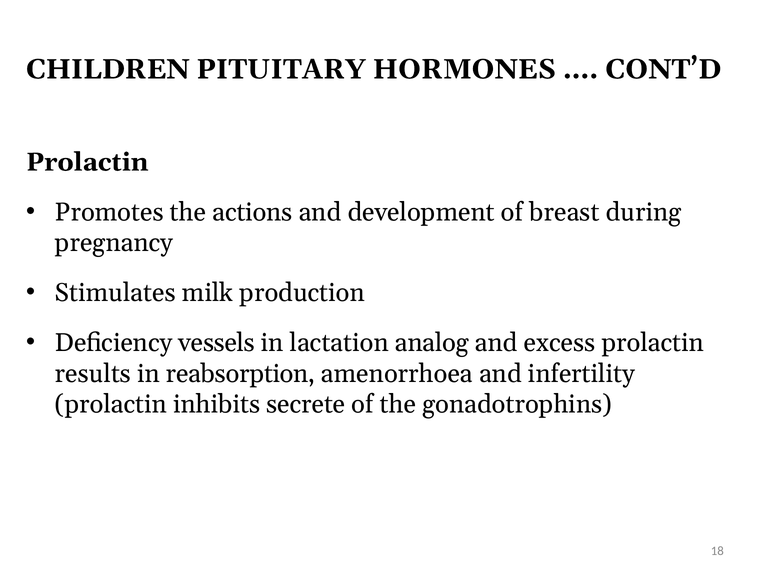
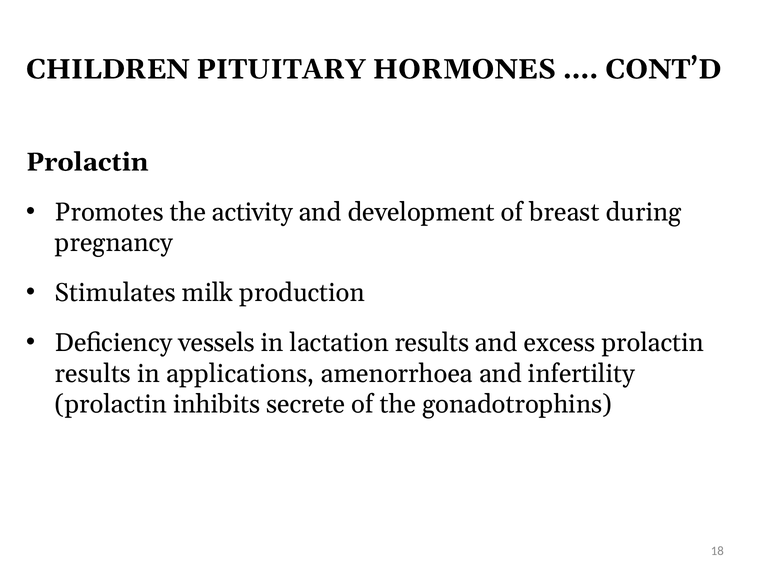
actions: actions -> activity
lactation analog: analog -> results
reabsorption: reabsorption -> applications
